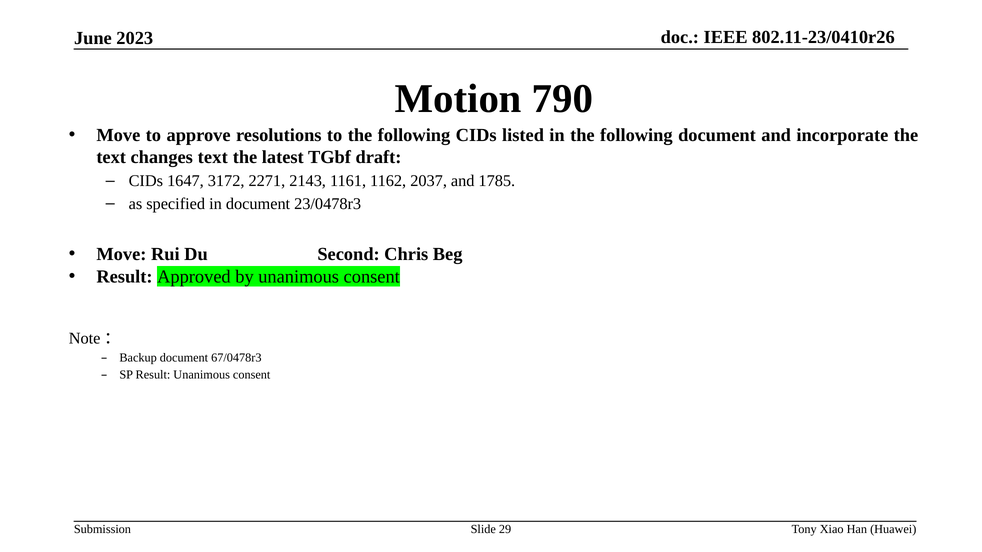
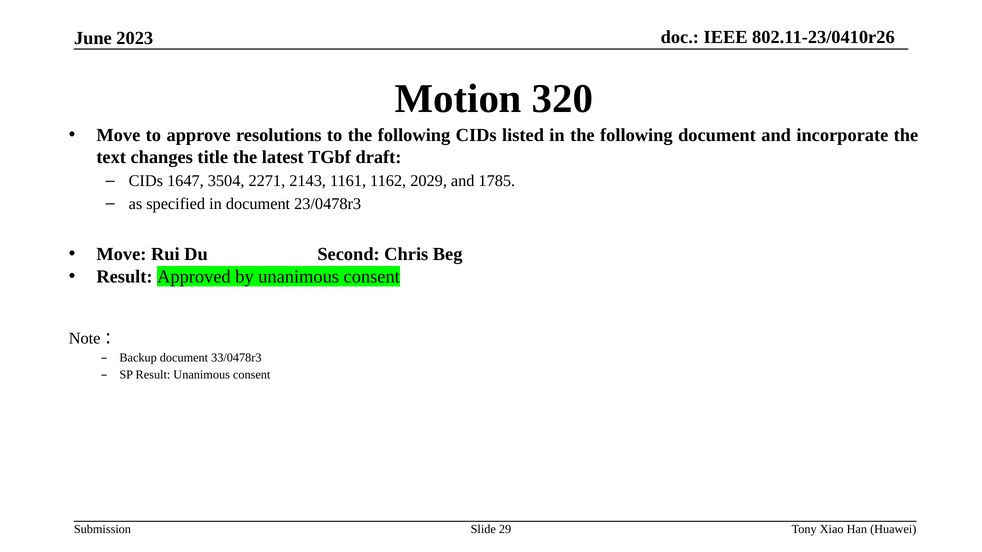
790: 790 -> 320
changes text: text -> title
3172: 3172 -> 3504
2037: 2037 -> 2029
67/0478r3: 67/0478r3 -> 33/0478r3
